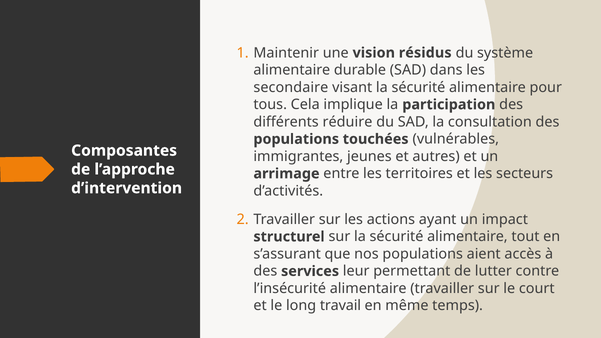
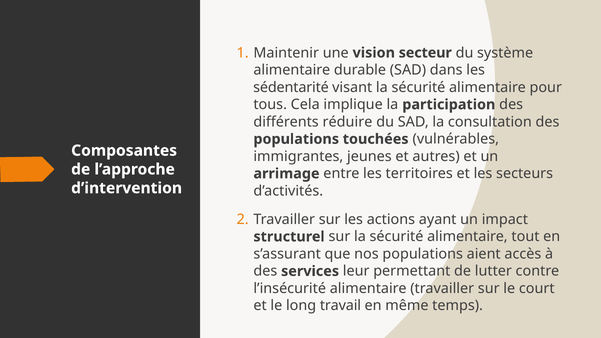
résidus: résidus -> secteur
secondaire: secondaire -> sédentarité
